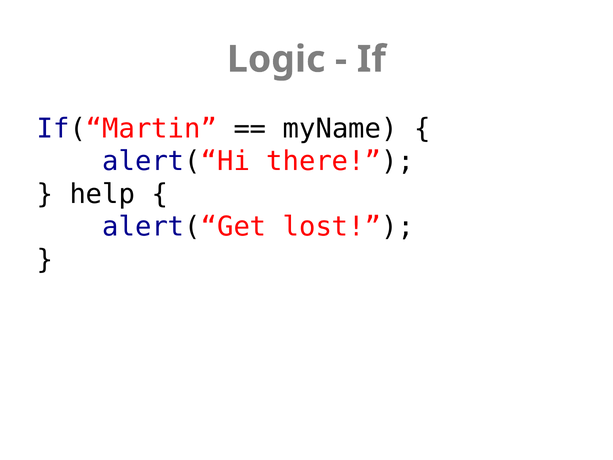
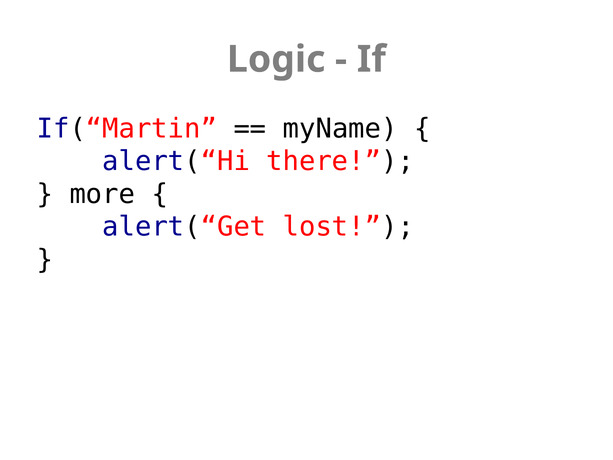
help: help -> more
